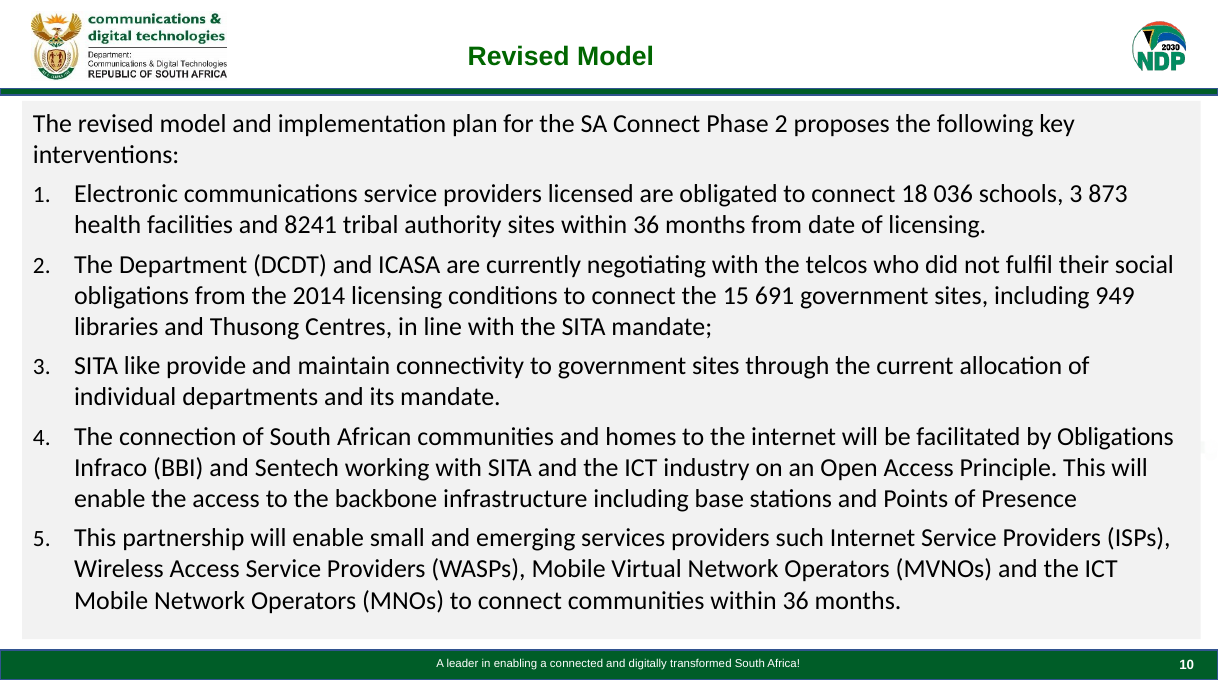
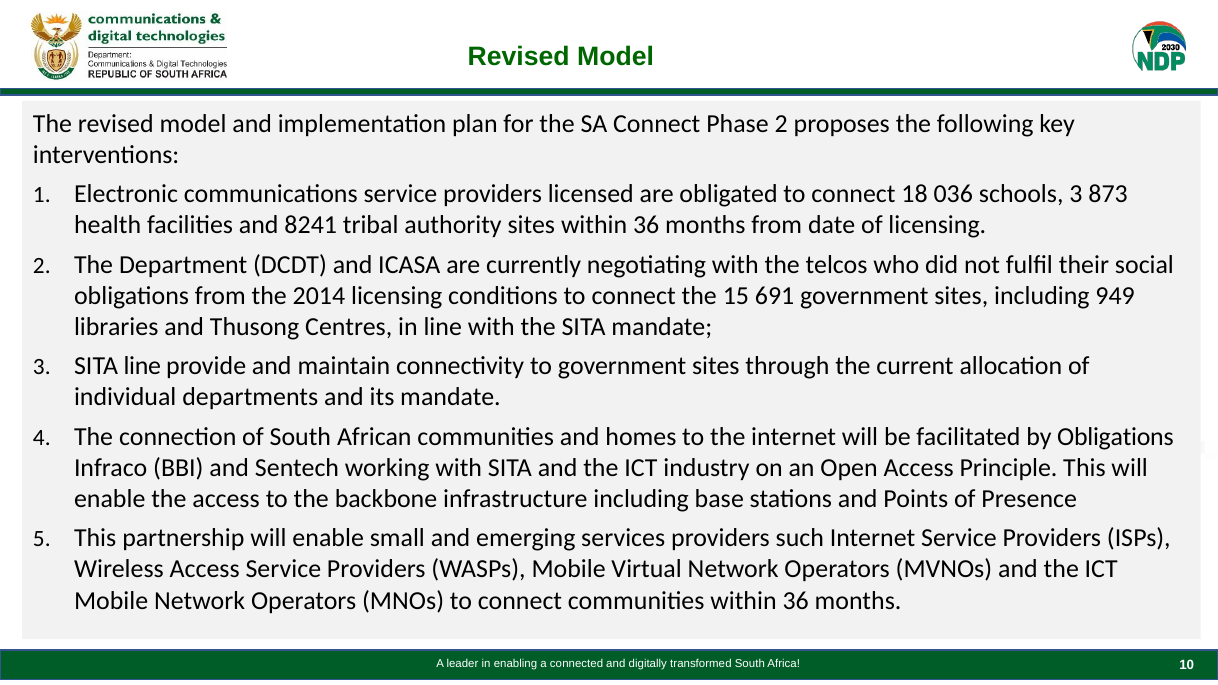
SITA like: like -> line
